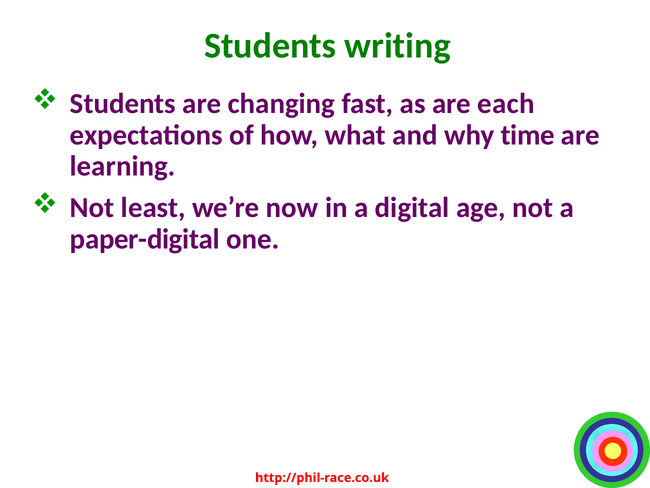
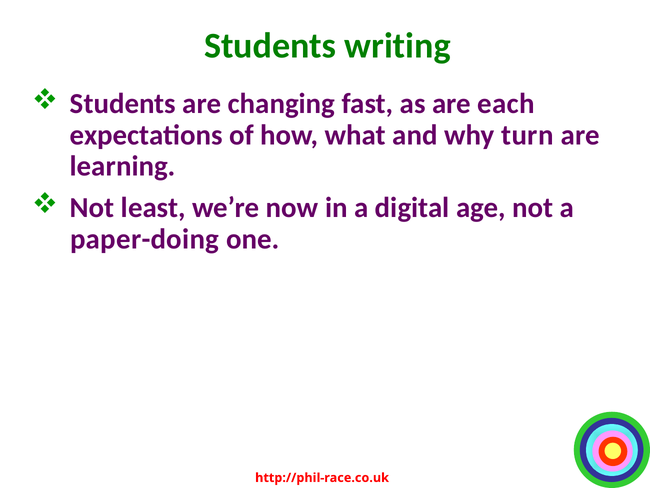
time: time -> turn
paper-digital: paper-digital -> paper-doing
